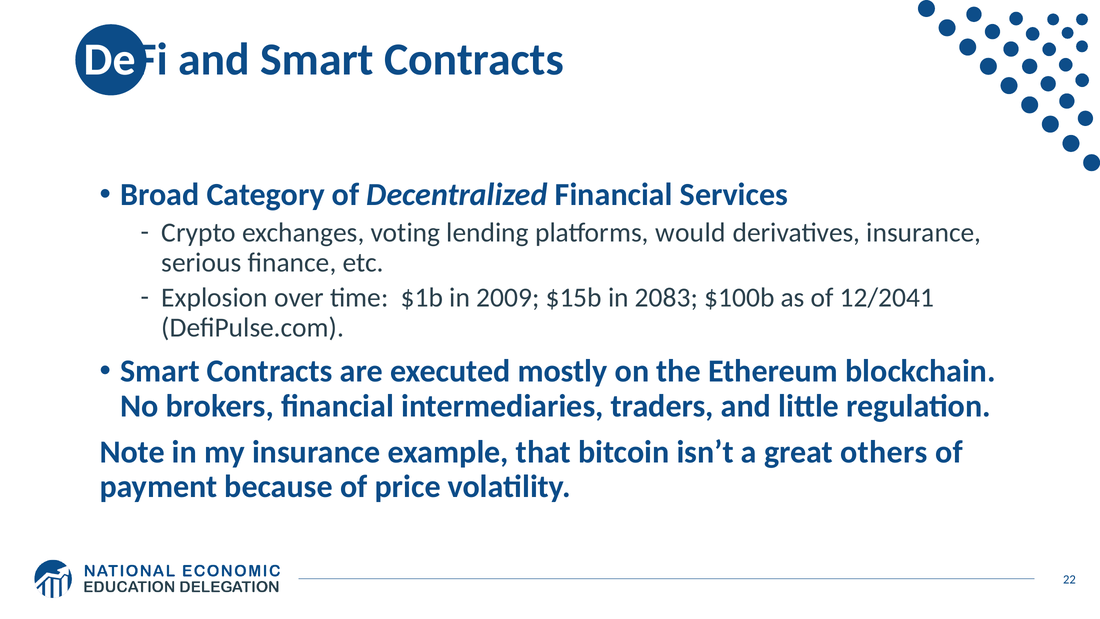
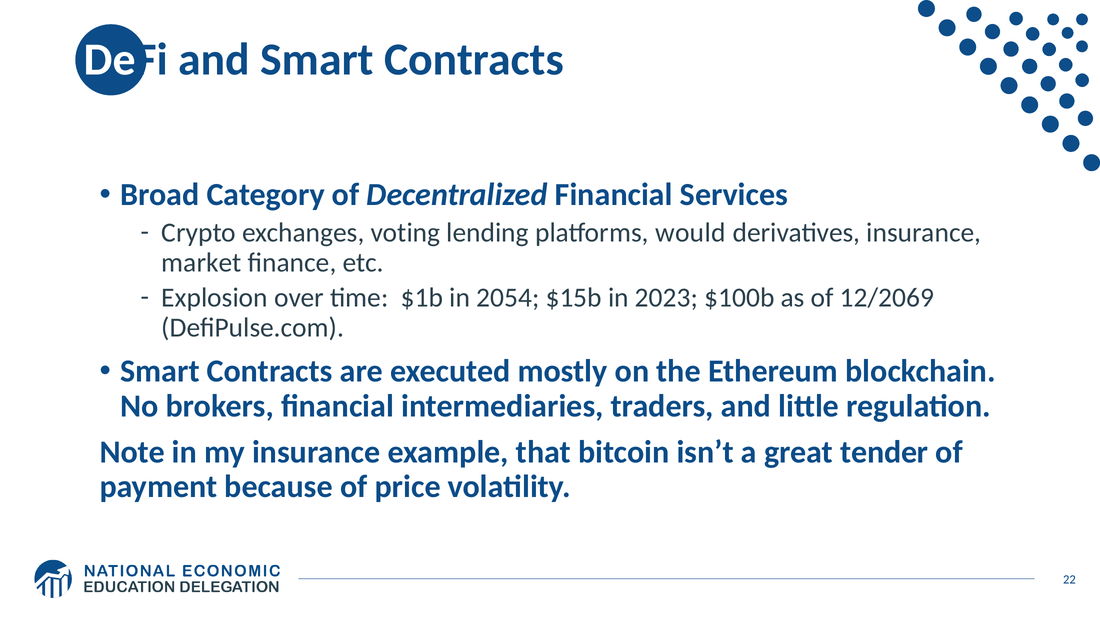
serious: serious -> market
2009: 2009 -> 2054
2083: 2083 -> 2023
12/2041: 12/2041 -> 12/2069
others: others -> tender
